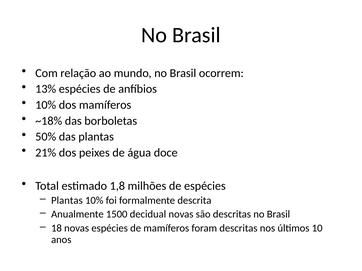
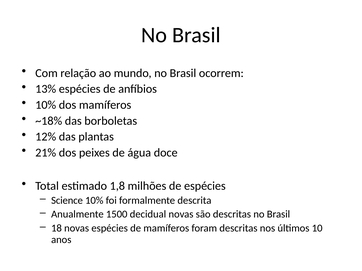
50%: 50% -> 12%
Plantas at (67, 201): Plantas -> Science
